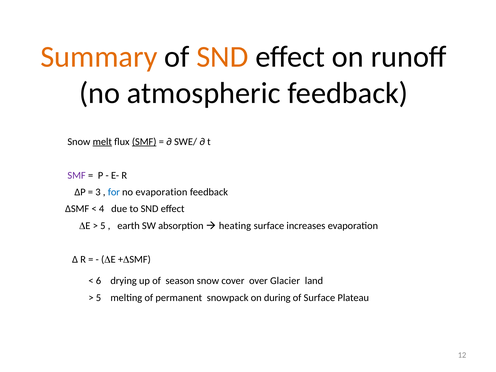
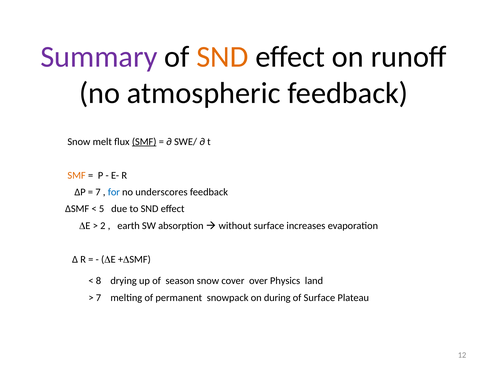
Summary colour: orange -> purple
melt underline: present -> none
SMF at (77, 175) colour: purple -> orange
3 at (98, 192): 3 -> 7
no evaporation: evaporation -> underscores
4: 4 -> 5
5 at (103, 226): 5 -> 2
heating: heating -> without
6: 6 -> 8
Glacier: Glacier -> Physics
5 at (98, 298): 5 -> 7
